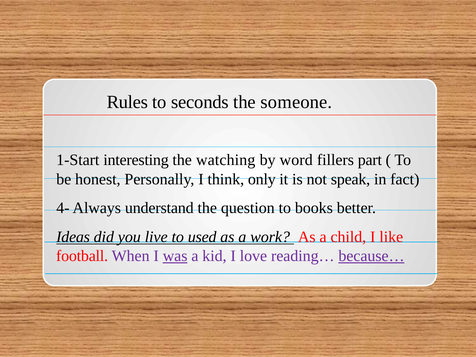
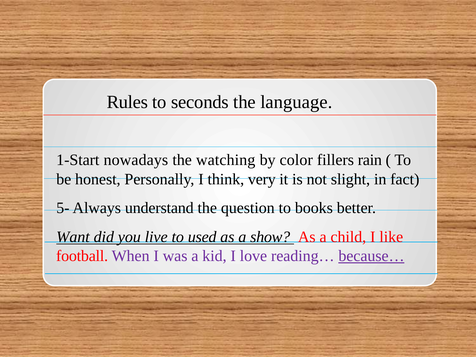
someone: someone -> language
interesting: interesting -> nowadays
word: word -> color
part: part -> rain
only: only -> very
speak: speak -> slight
4-: 4- -> 5-
Ideas: Ideas -> Want
work: work -> show
was underline: present -> none
